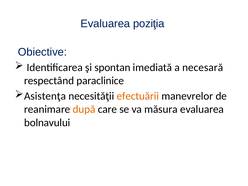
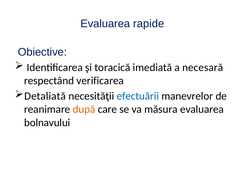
poziţia: poziţia -> rapide
spontan: spontan -> toracică
paraclinice: paraclinice -> verificarea
Asistenţa: Asistenţa -> Detaliată
efectuării colour: orange -> blue
